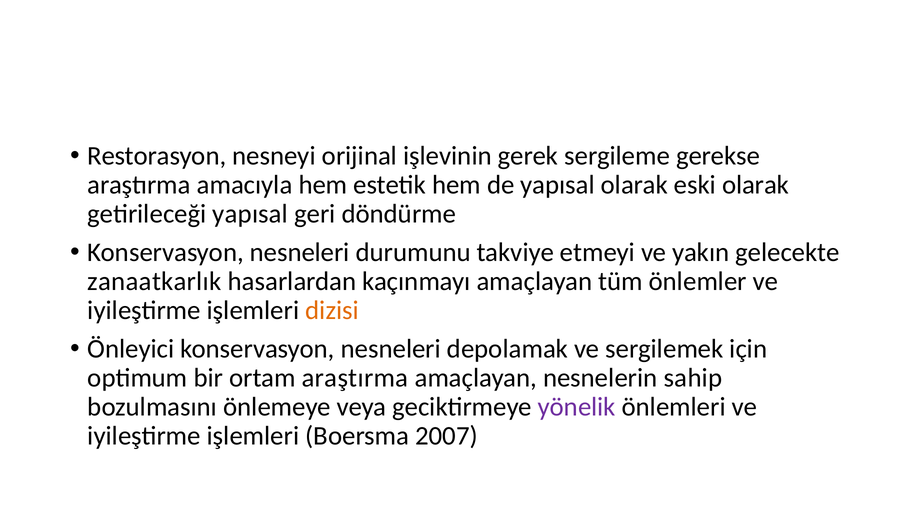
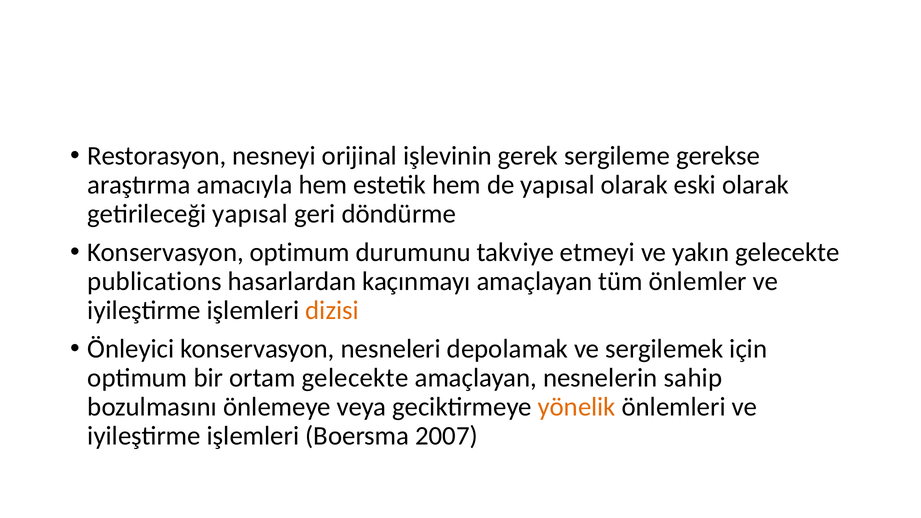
nesneleri at (300, 252): nesneleri -> optimum
zanaatkarlık: zanaatkarlık -> publications
ortam araştırma: araştırma -> gelecekte
yönelik colour: purple -> orange
